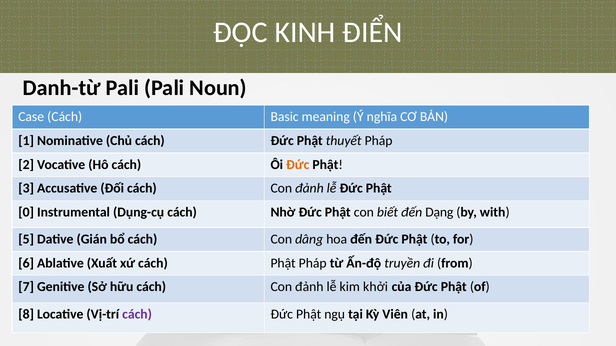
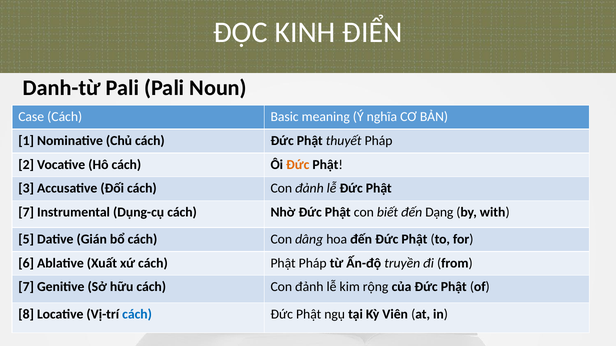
0 at (26, 213): 0 -> 7
khởi: khởi -> rộng
cách at (137, 315) colour: purple -> blue
